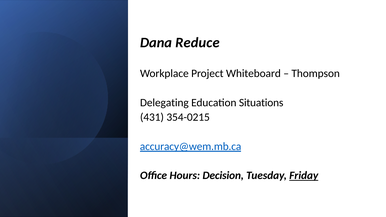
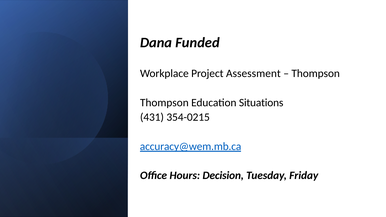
Reduce: Reduce -> Funded
Whiteboard: Whiteboard -> Assessment
Delegating at (164, 103): Delegating -> Thompson
Friday underline: present -> none
